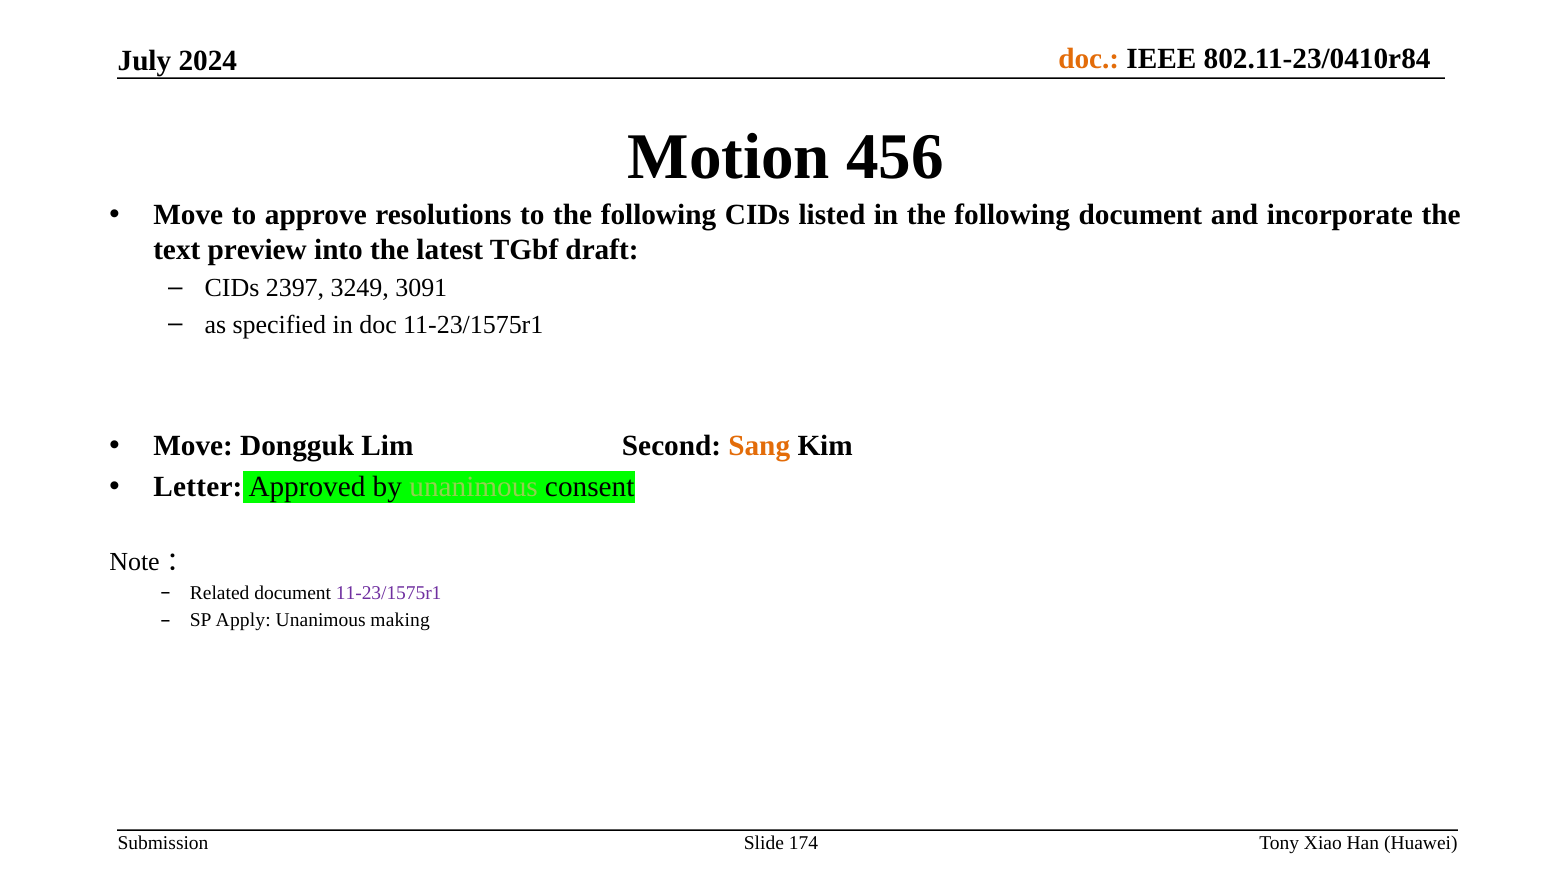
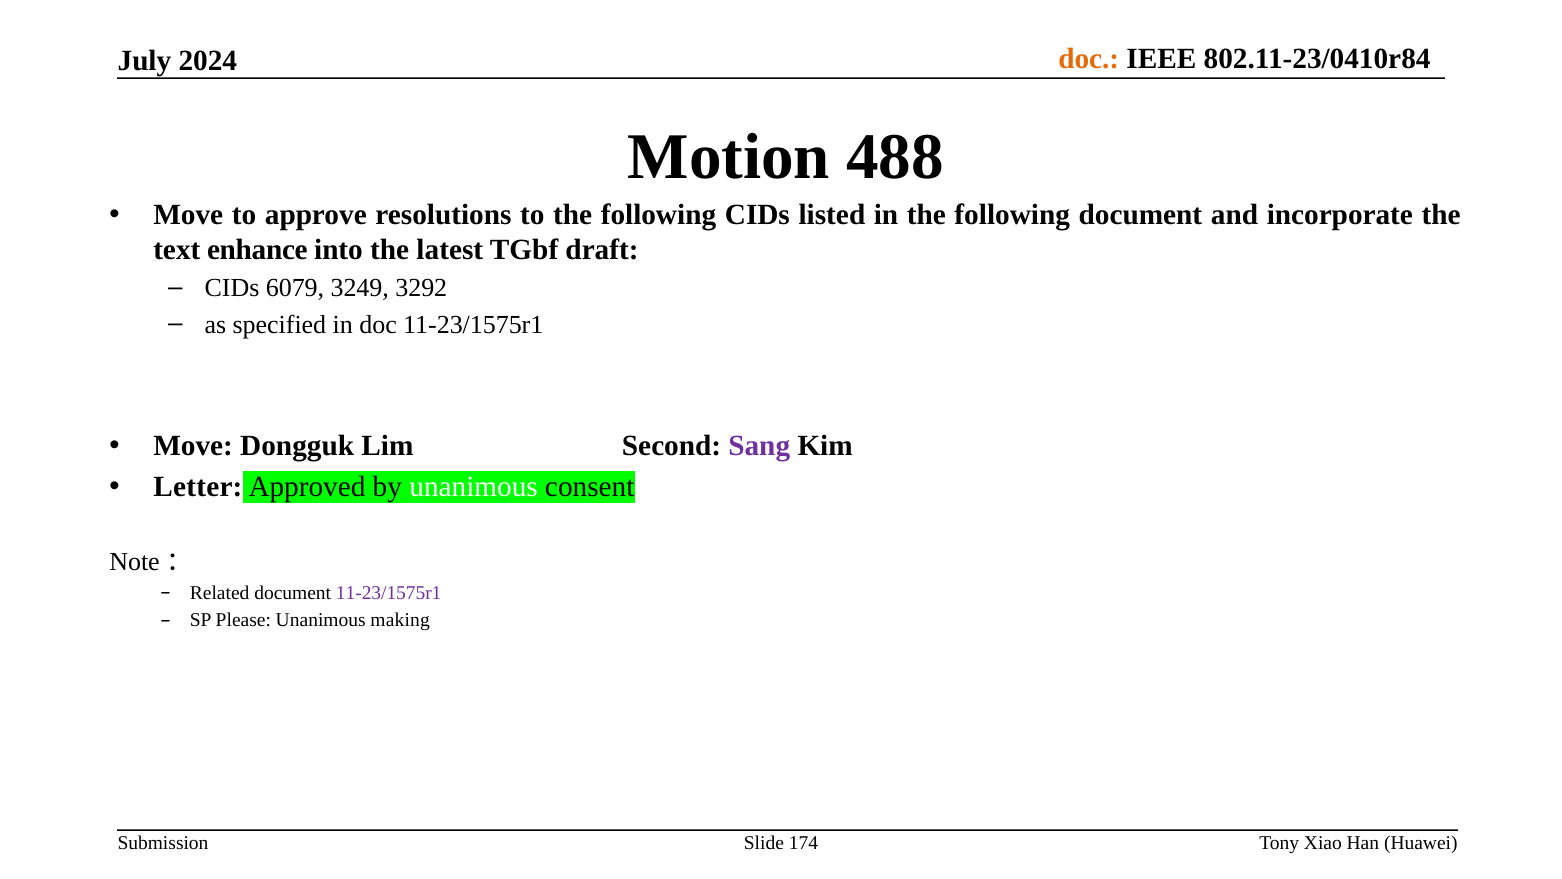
456: 456 -> 488
preview: preview -> enhance
2397: 2397 -> 6079
3091: 3091 -> 3292
Sang colour: orange -> purple
unanimous at (474, 487) colour: light green -> white
Apply: Apply -> Please
